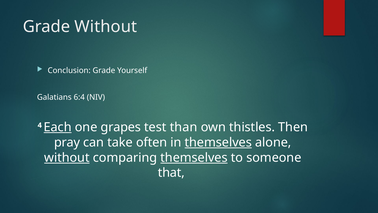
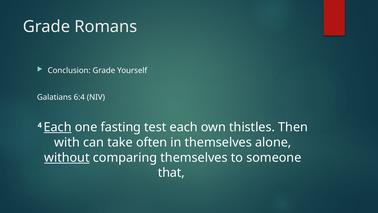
Grade Without: Without -> Romans
grapes: grapes -> fasting
test than: than -> each
pray: pray -> with
themselves at (218, 142) underline: present -> none
themselves at (194, 157) underline: present -> none
